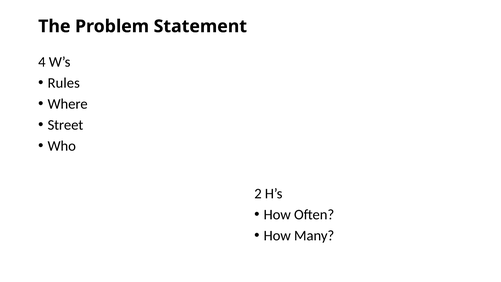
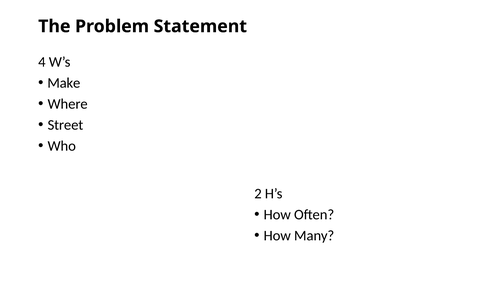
Rules: Rules -> Make
